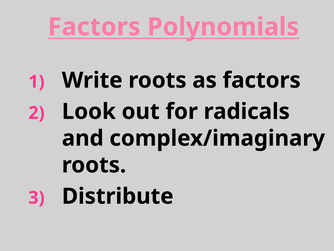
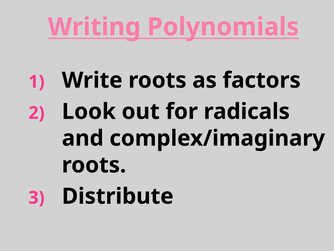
Factors at (94, 27): Factors -> Writing
